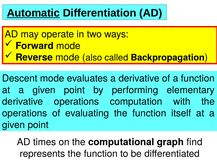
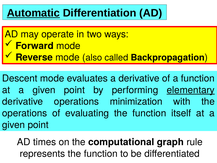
elementary underline: none -> present
computation: computation -> minimization
find: find -> rule
